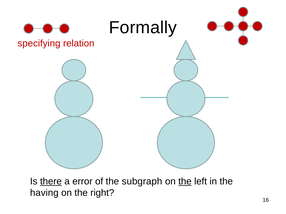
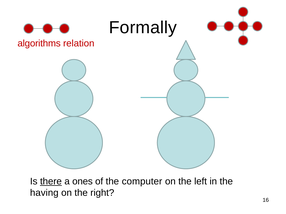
specifying: specifying -> algorithms
error: error -> ones
subgraph: subgraph -> computer
the at (185, 182) underline: present -> none
